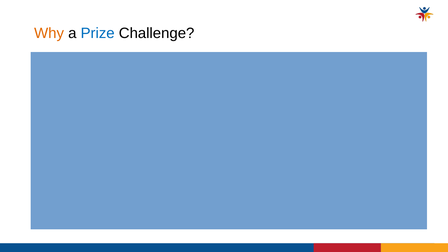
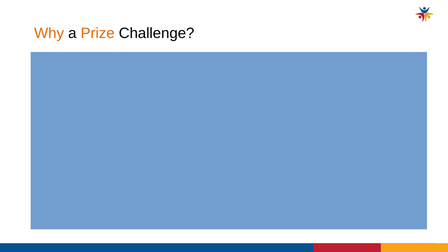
Prize colour: blue -> orange
